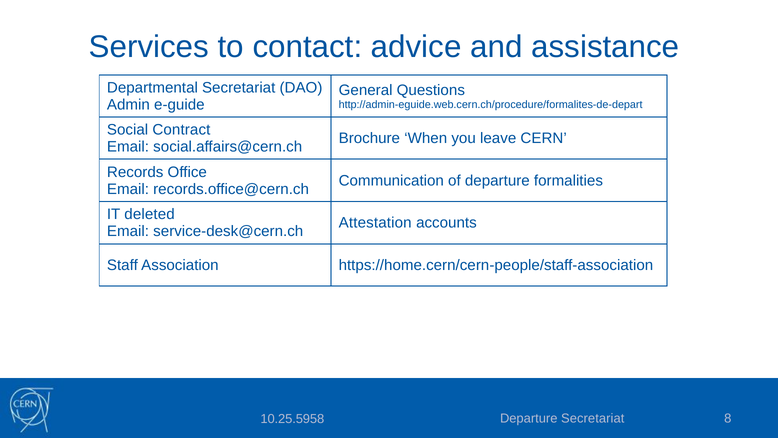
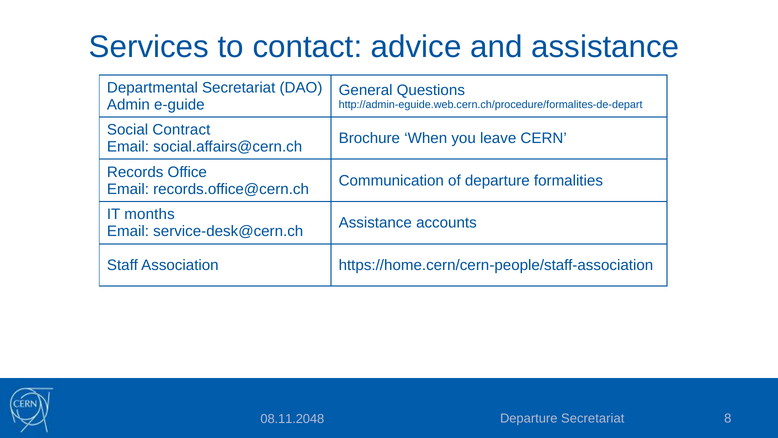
deleted: deleted -> months
Attestation at (375, 223): Attestation -> Assistance
10.25.5958: 10.25.5958 -> 08.11.2048
